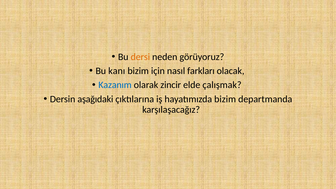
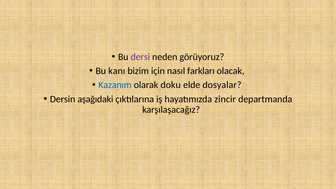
dersi colour: orange -> purple
zincir: zincir -> doku
çalışmak: çalışmak -> dosyalar
hayatımızda bizim: bizim -> zincir
